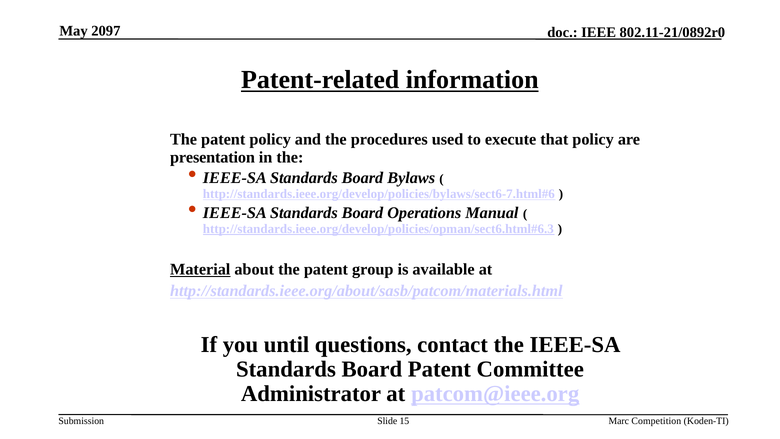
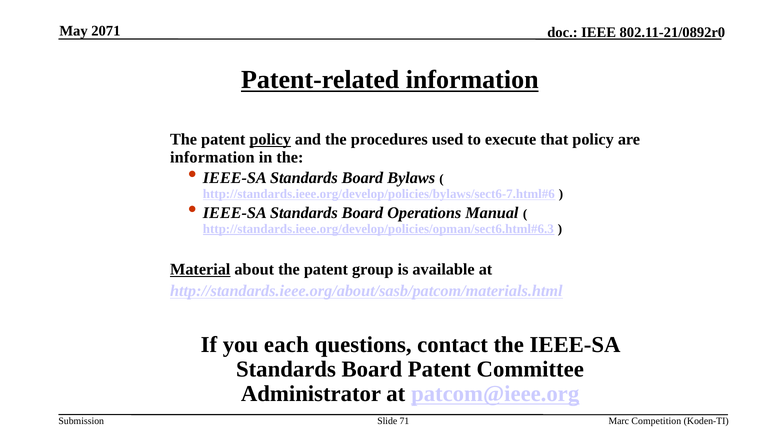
2097: 2097 -> 2071
policy at (270, 140) underline: none -> present
presentation at (212, 157): presentation -> information
until: until -> each
15: 15 -> 71
